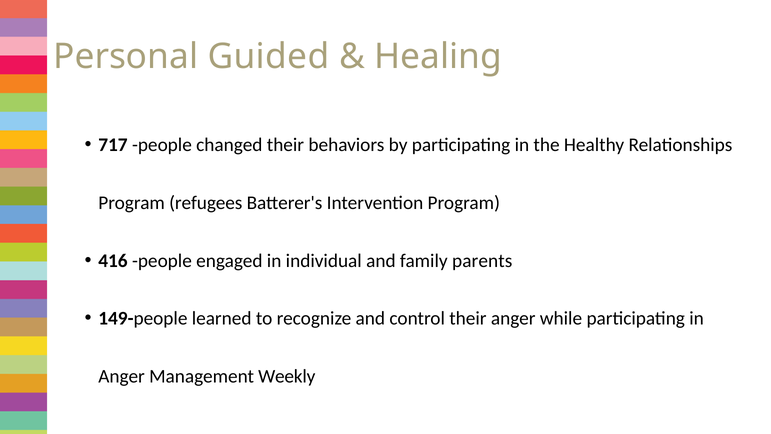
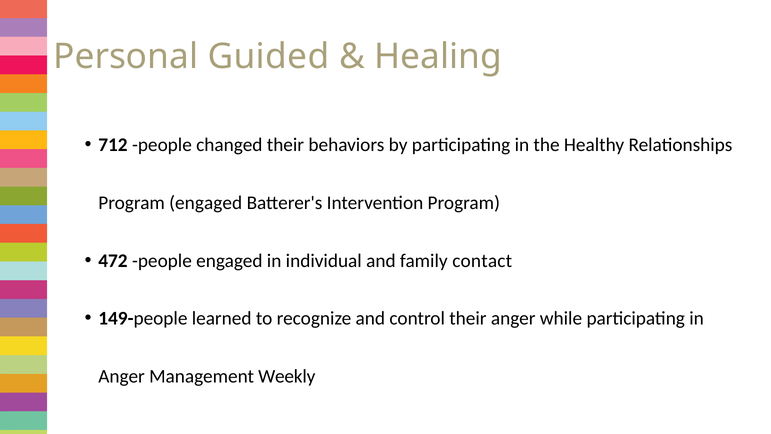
717: 717 -> 712
Program refugees: refugees -> engaged
416: 416 -> 472
parents: parents -> contact
